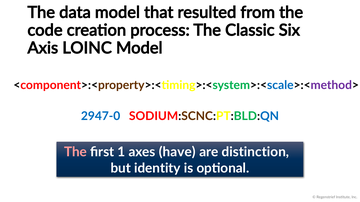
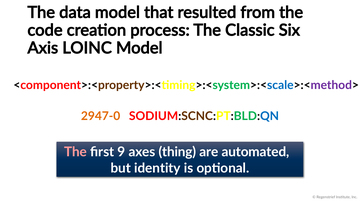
2947-0 colour: blue -> orange
1: 1 -> 9
have: have -> thing
distinction: distinction -> automated
